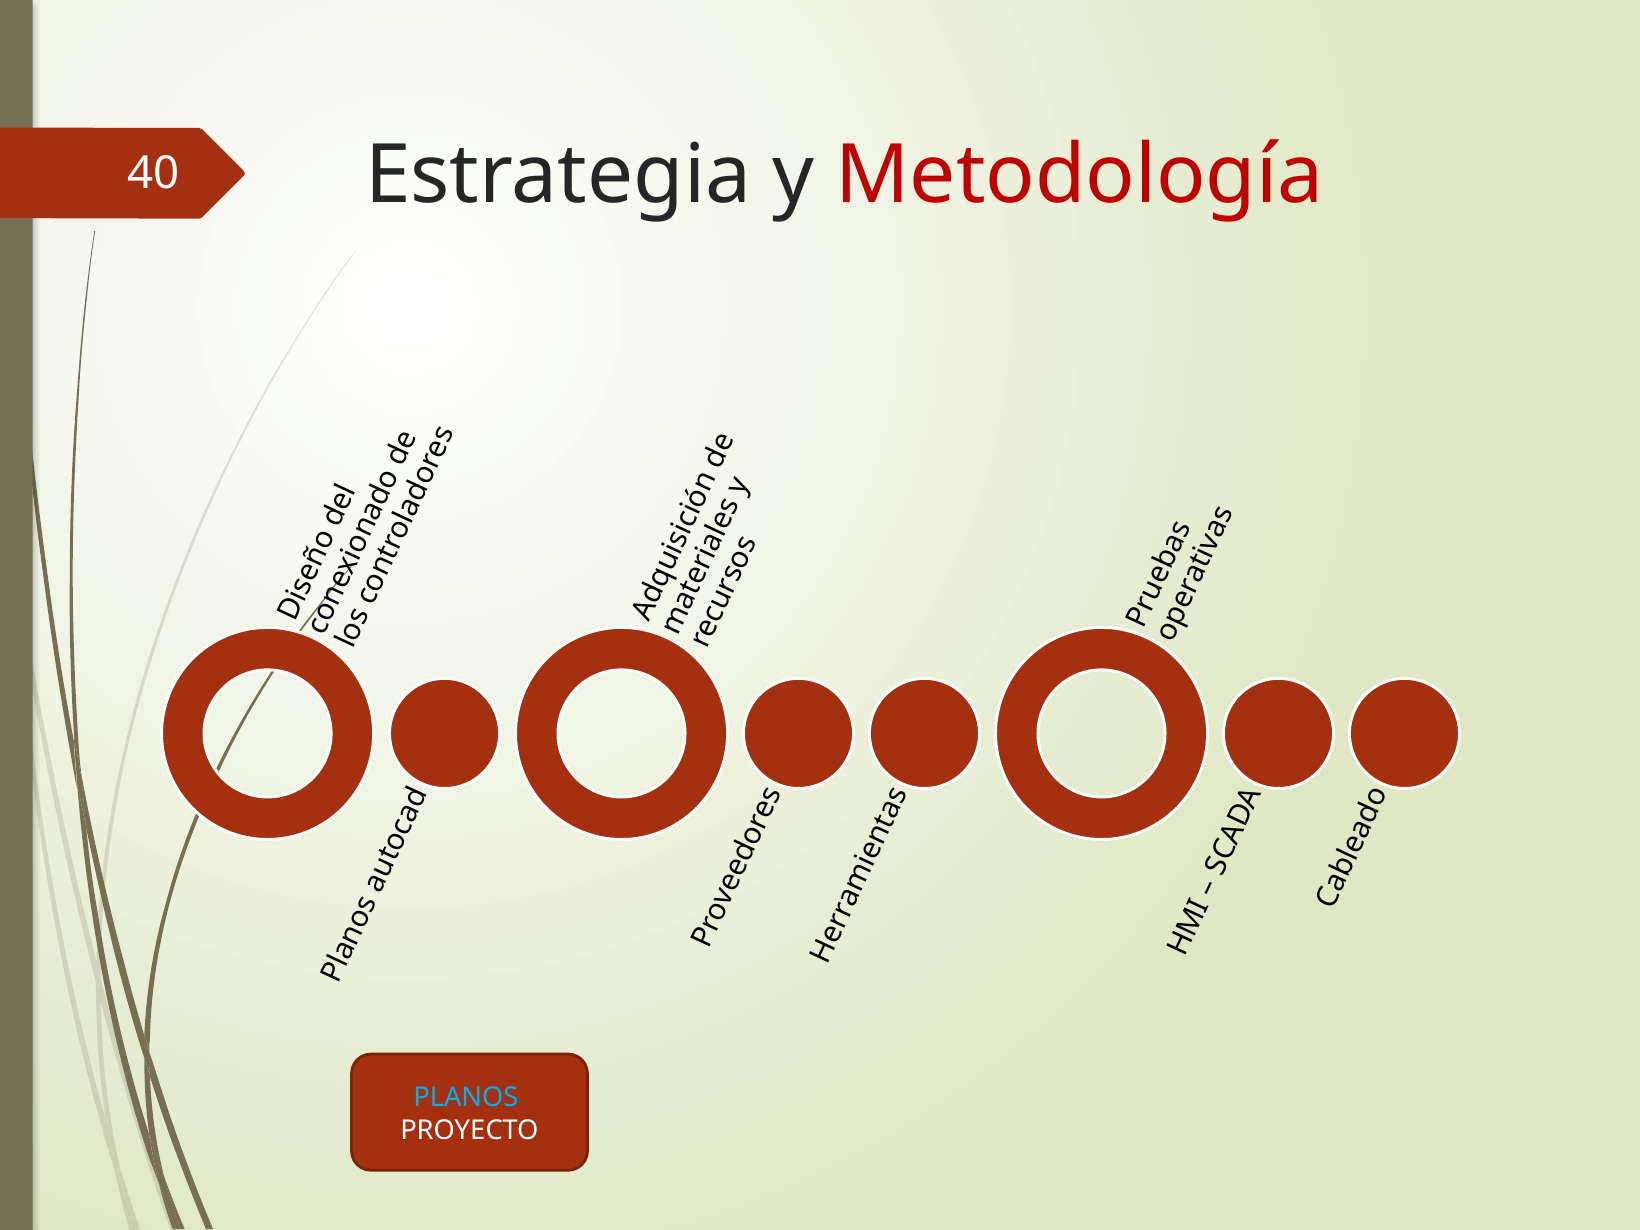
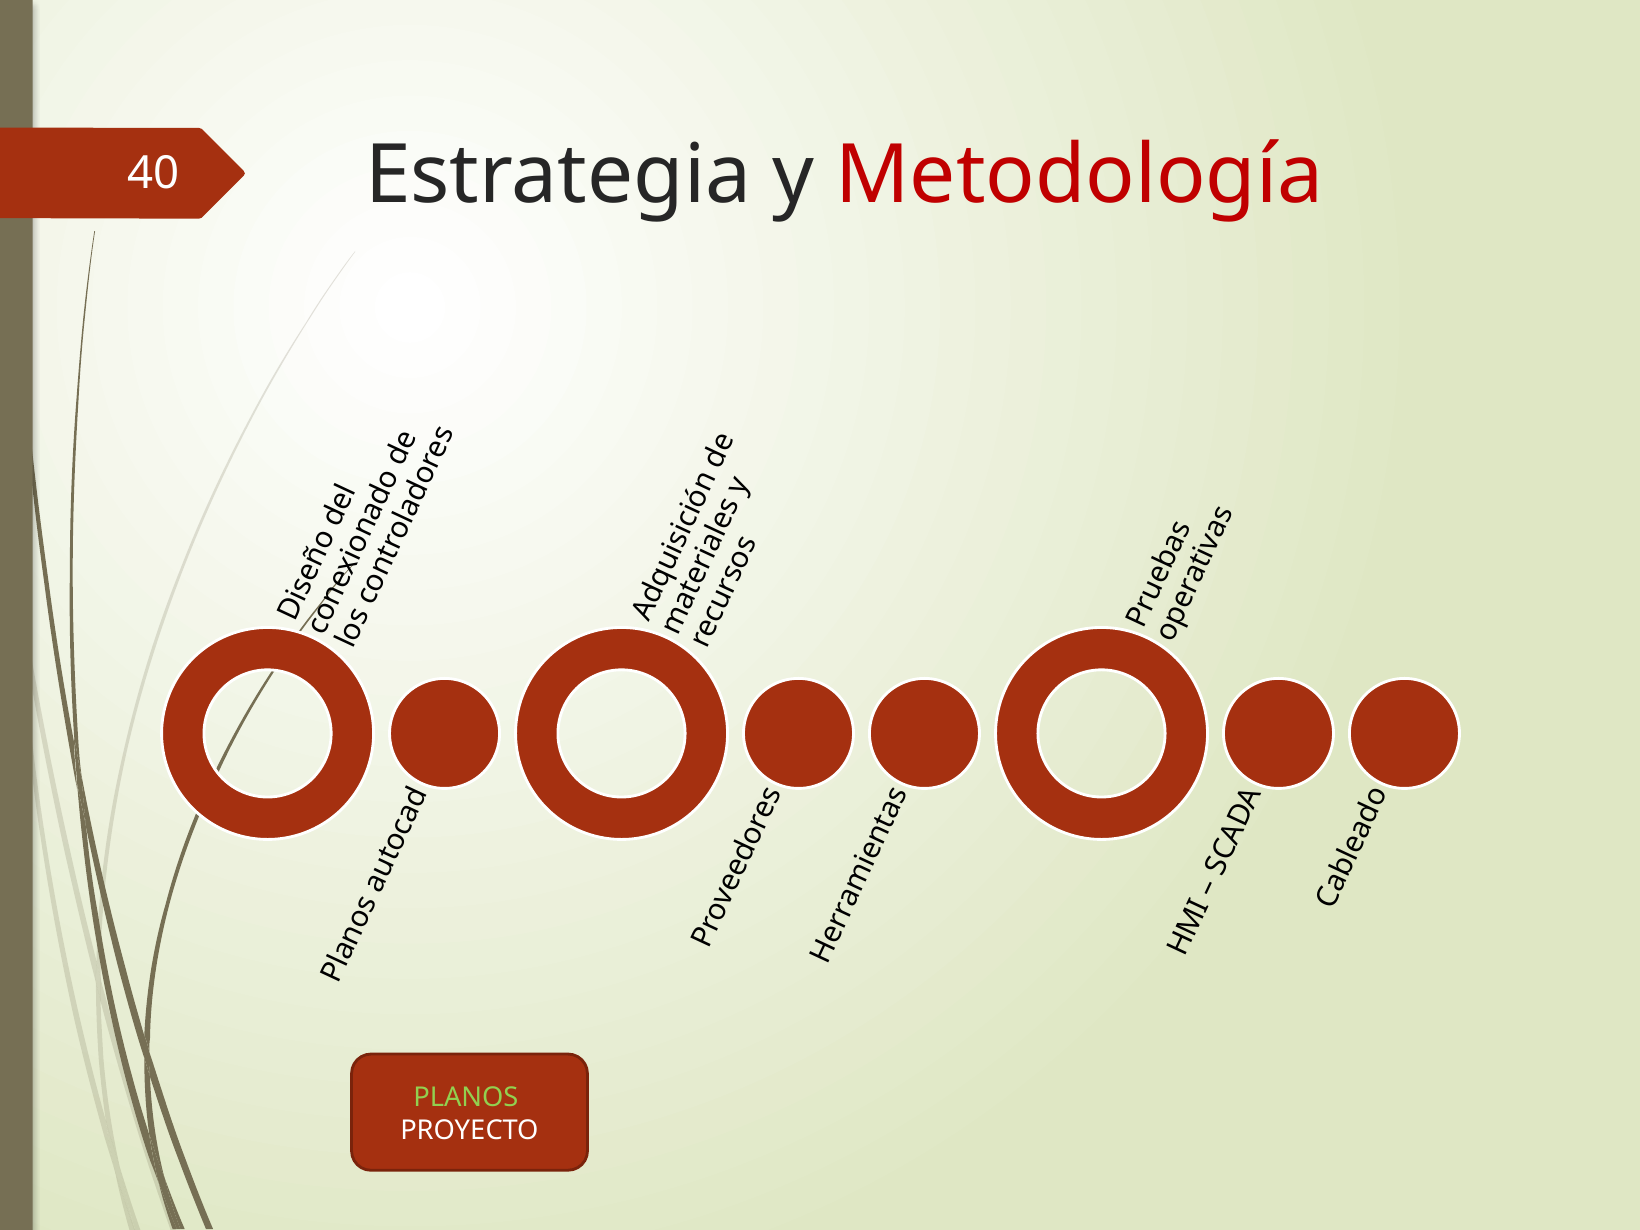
PLANOS colour: light blue -> light green
